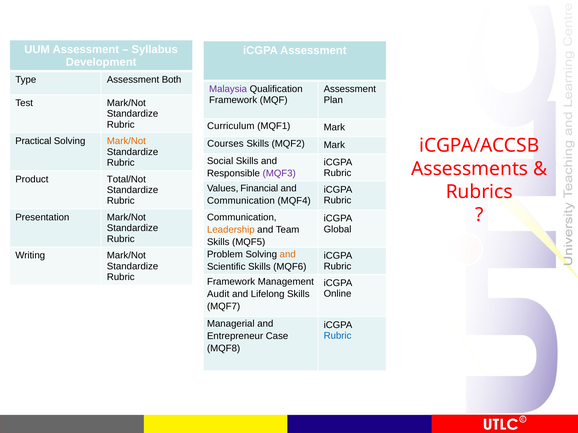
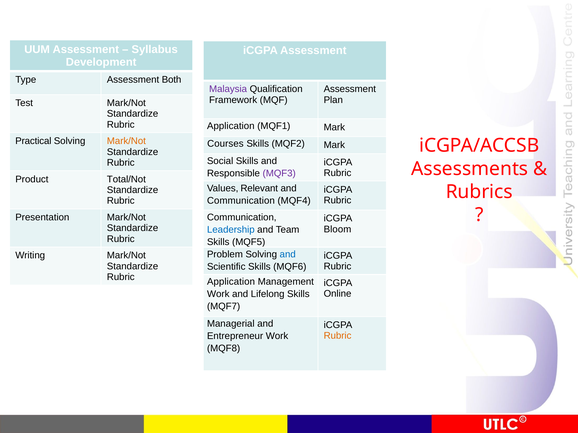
Curriculum at (231, 126): Curriculum -> Application
Financial: Financial -> Relevant
Global: Global -> Bloom
Leadership colour: orange -> blue
and at (288, 255) colour: orange -> blue
Framework at (231, 282): Framework -> Application
Audit at (218, 294): Audit -> Work
Rubric at (338, 336) colour: blue -> orange
Entrepreneur Case: Case -> Work
